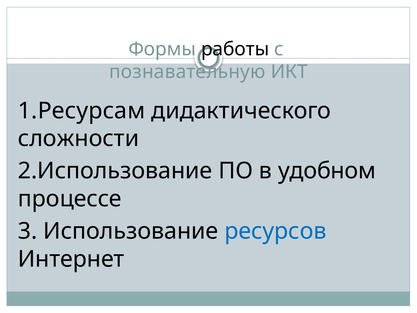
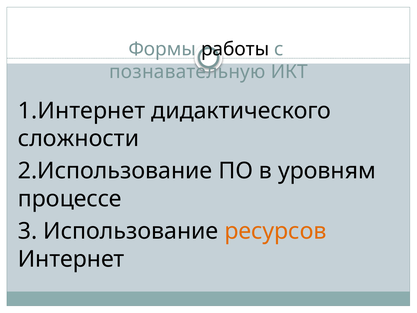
1.Ресурсам: 1.Ресурсам -> 1.Интернет
удобном: удобном -> уровням
ресурсов colour: blue -> orange
